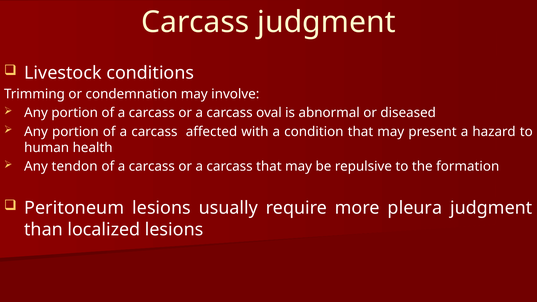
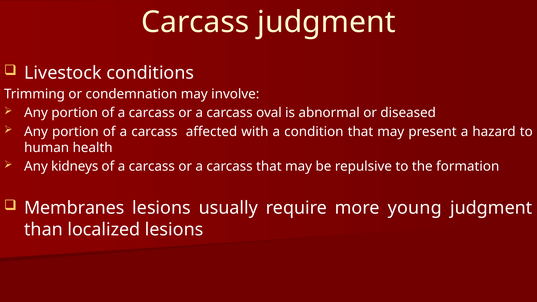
tendon: tendon -> kidneys
Peritoneum: Peritoneum -> Membranes
pleura: pleura -> young
